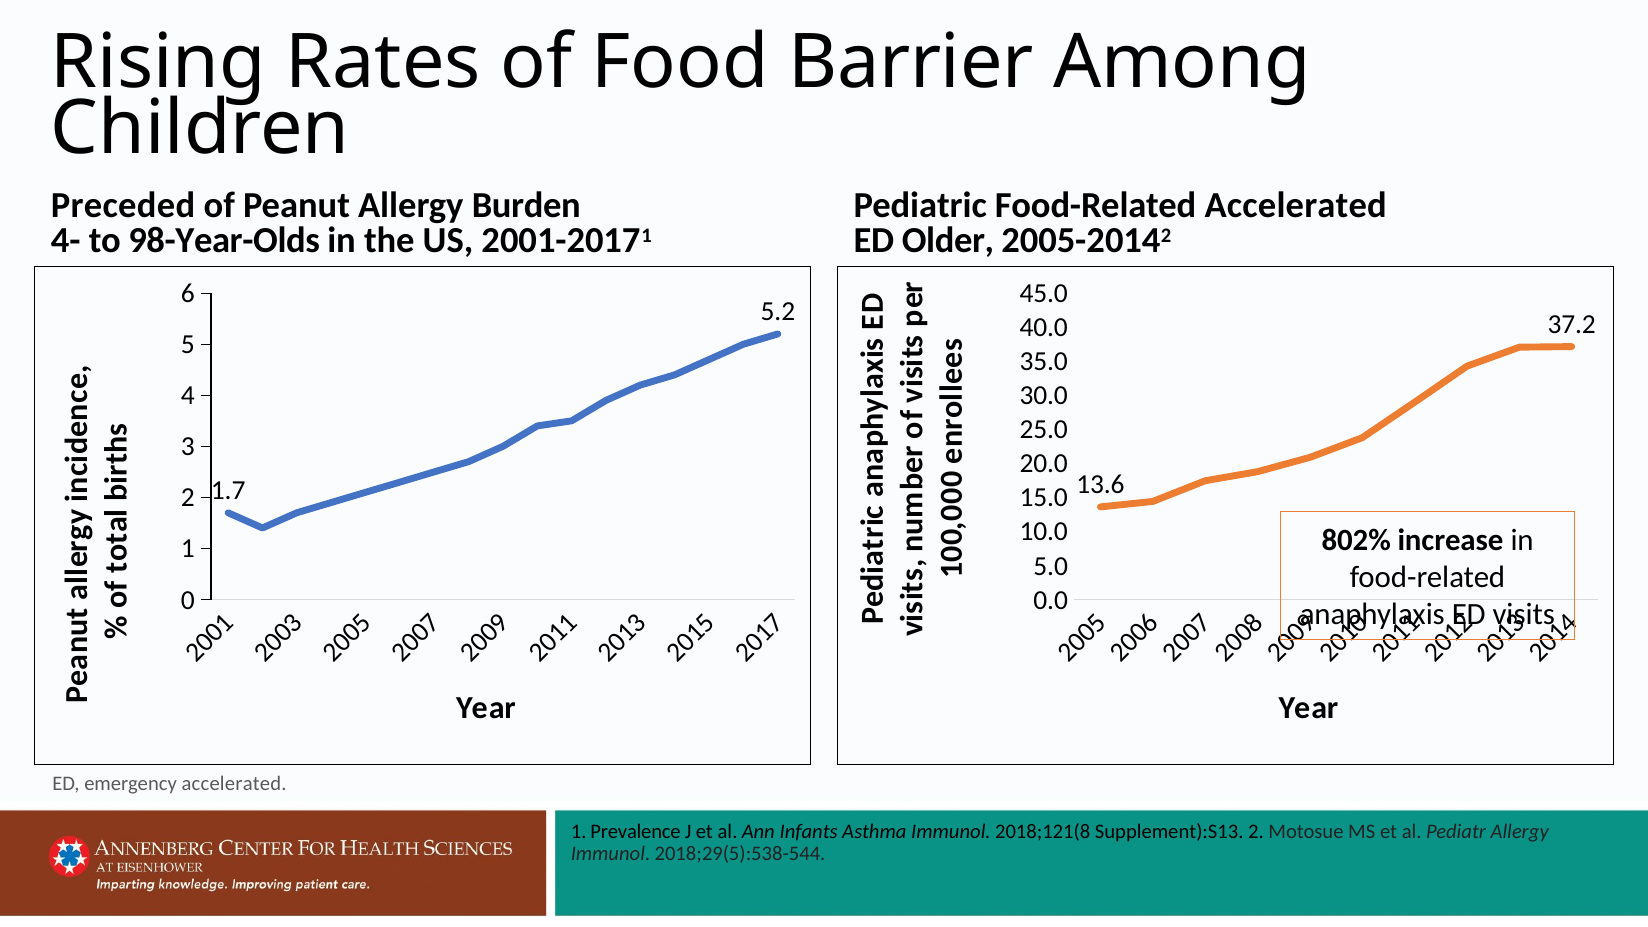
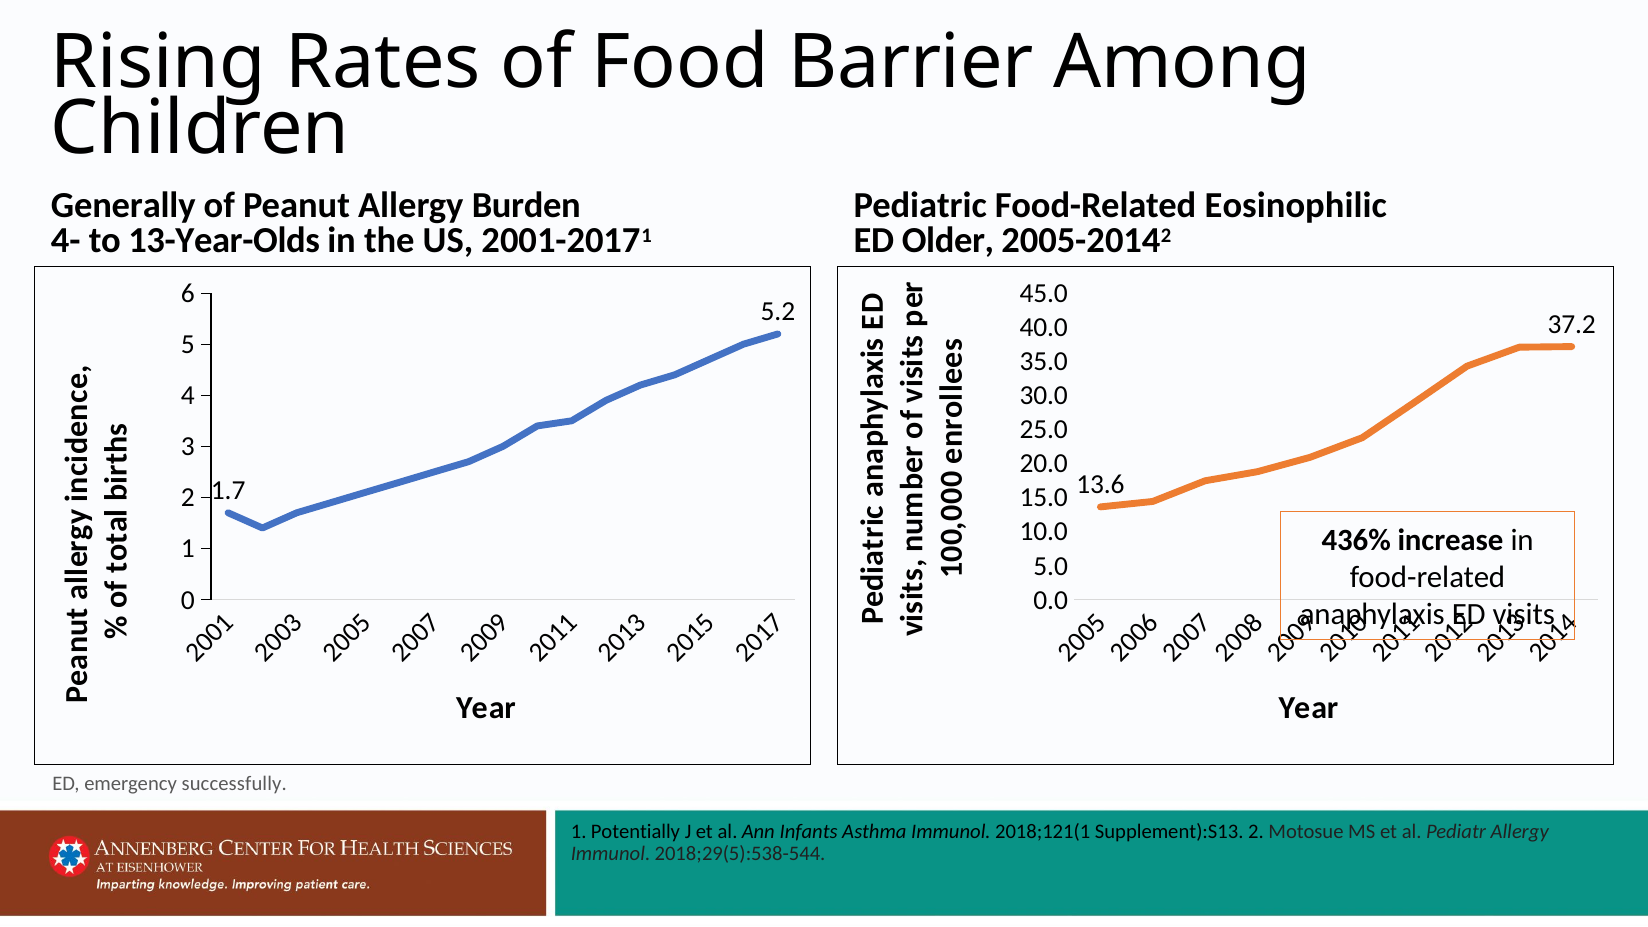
Preceded: Preceded -> Generally
Food-Related Accelerated: Accelerated -> Eosinophilic
98-Year-Olds: 98-Year-Olds -> 13-Year-Olds
802%: 802% -> 436%
emergency accelerated: accelerated -> successfully
Prevalence: Prevalence -> Potentially
2018;121(8: 2018;121(8 -> 2018;121(1
